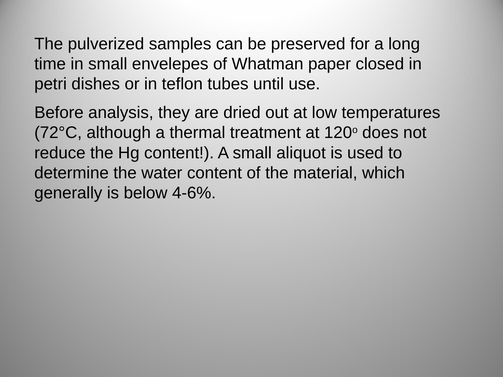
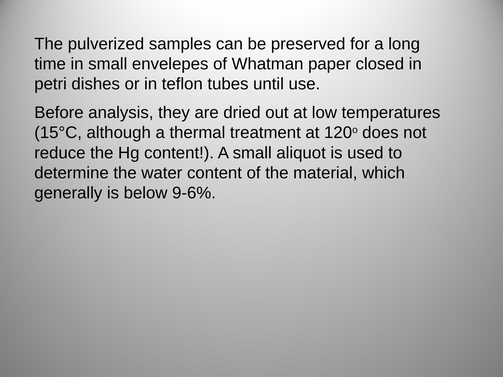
72°C: 72°C -> 15°C
4-6%: 4-6% -> 9-6%
